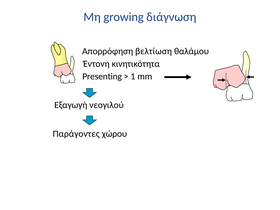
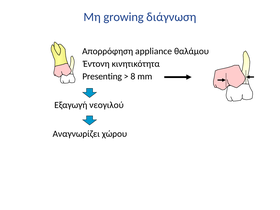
βελτίωση: βελτίωση -> appliance
1: 1 -> 8
Παράγοντες: Παράγοντες -> Αναγνωρίζει
